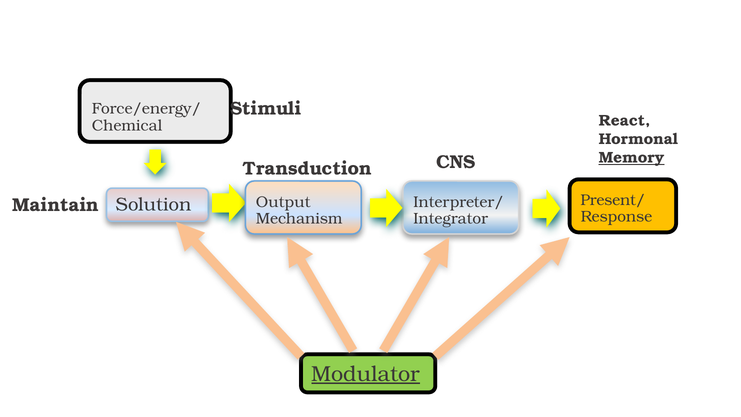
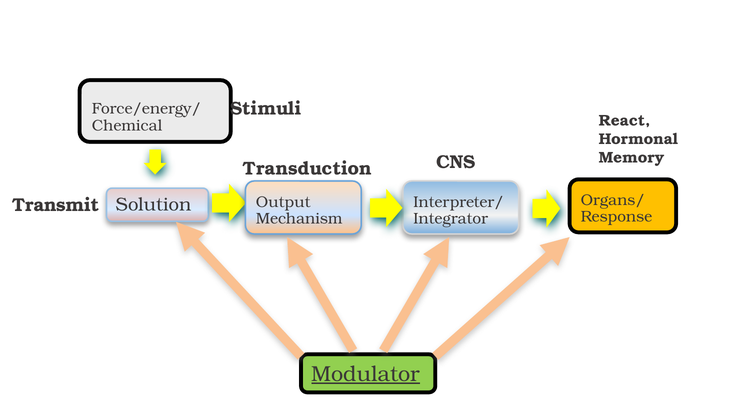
Memory underline: present -> none
Present/: Present/ -> Organs/
Maintain: Maintain -> Transmit
